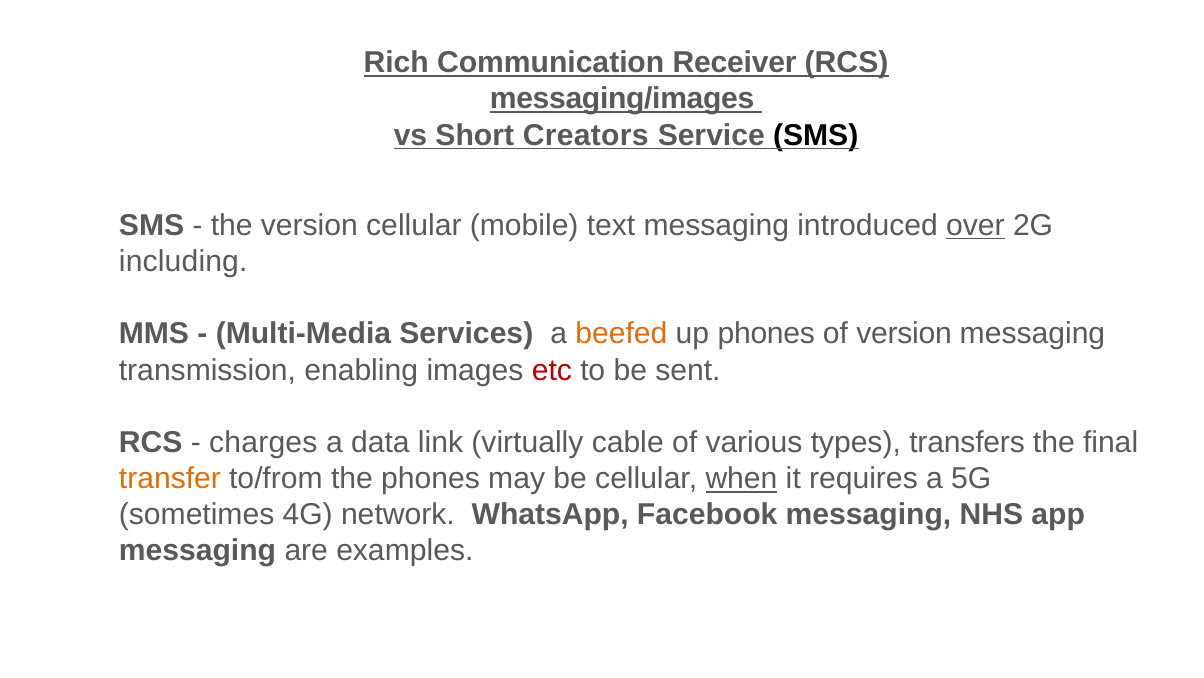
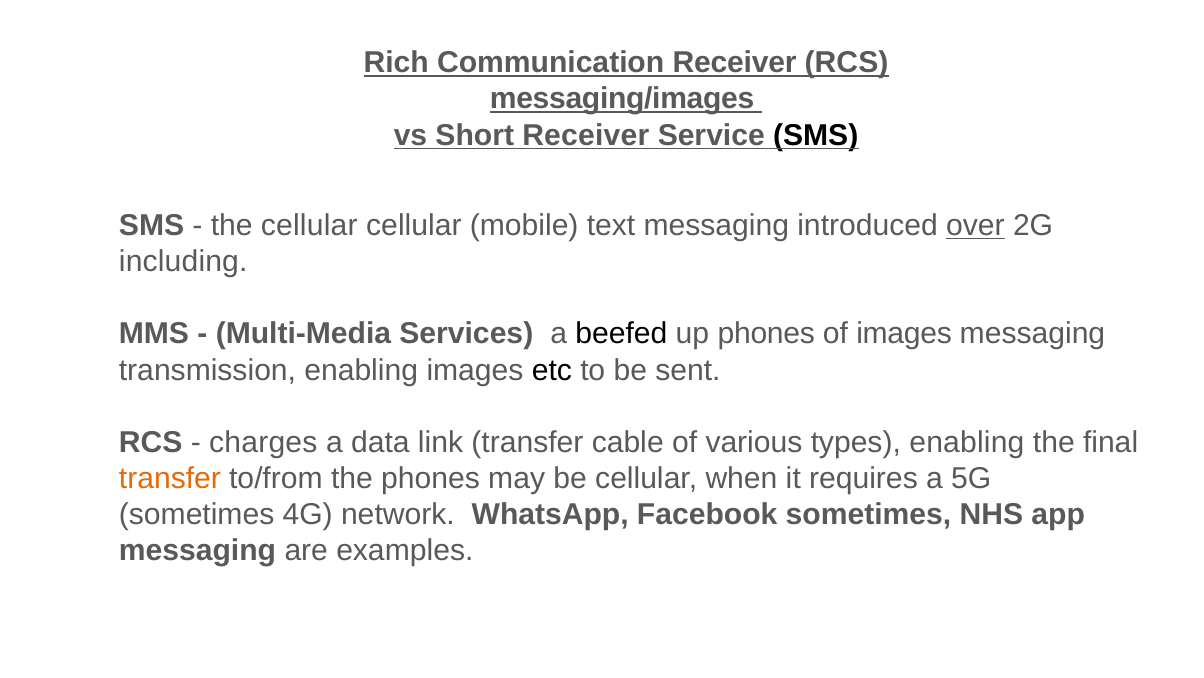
Short Creators: Creators -> Receiver
the version: version -> cellular
beefed colour: orange -> black
of version: version -> images
etc colour: red -> black
link virtually: virtually -> transfer
types transfers: transfers -> enabling
when underline: present -> none
Facebook messaging: messaging -> sometimes
